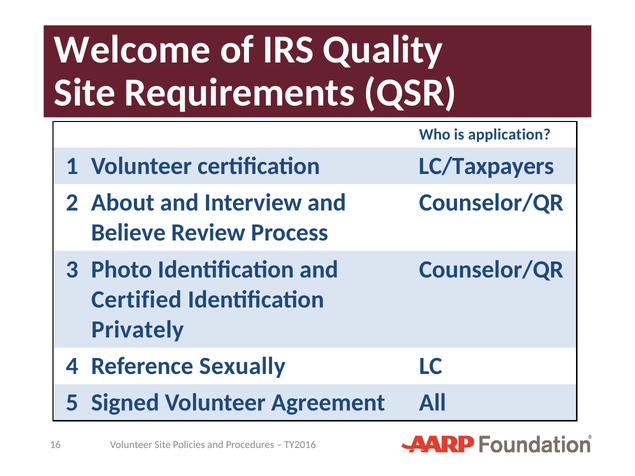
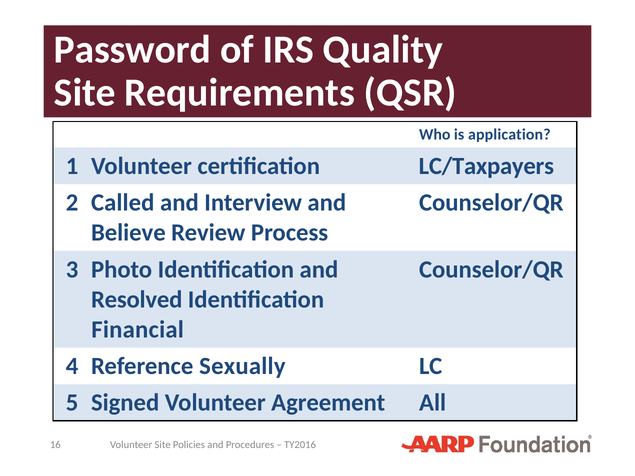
Welcome: Welcome -> Password
About: About -> Called
Certified: Certified -> Resolved
Privately: Privately -> Financial
